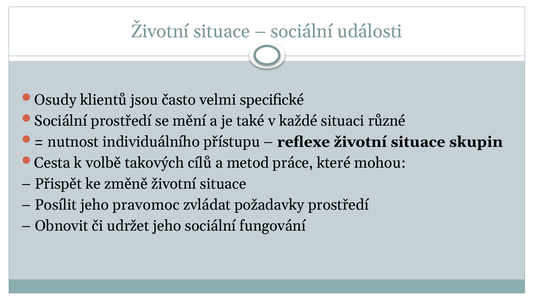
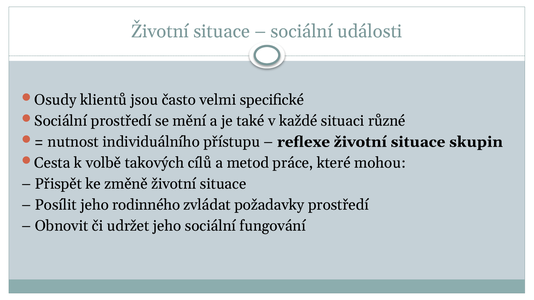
pravomoc: pravomoc -> rodinného
